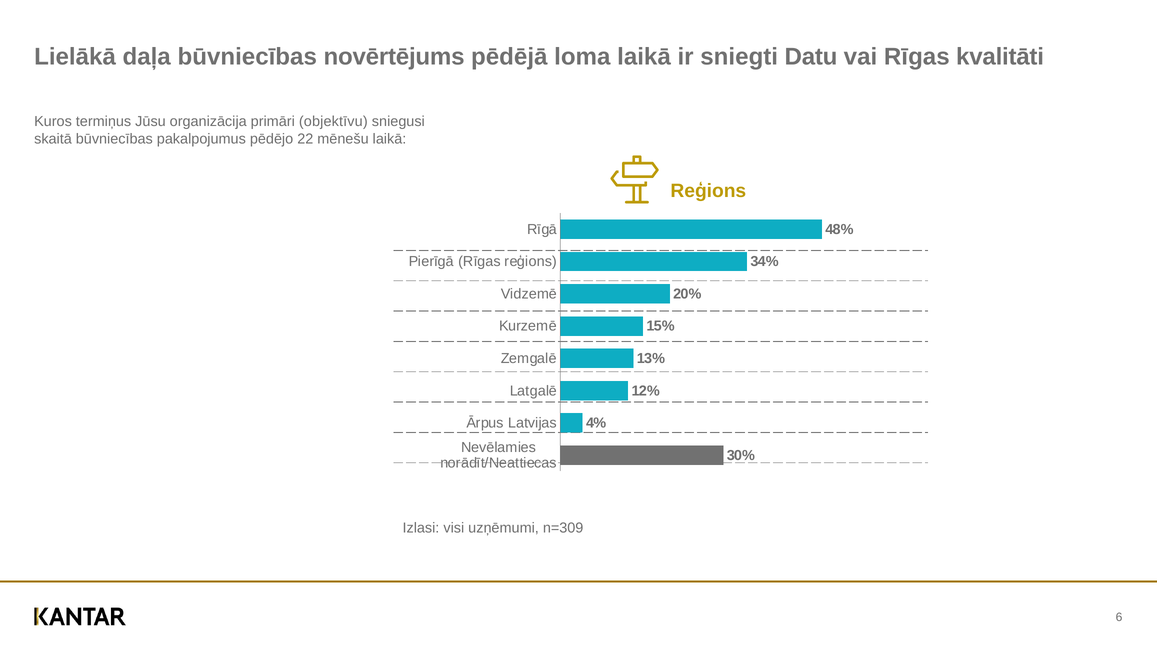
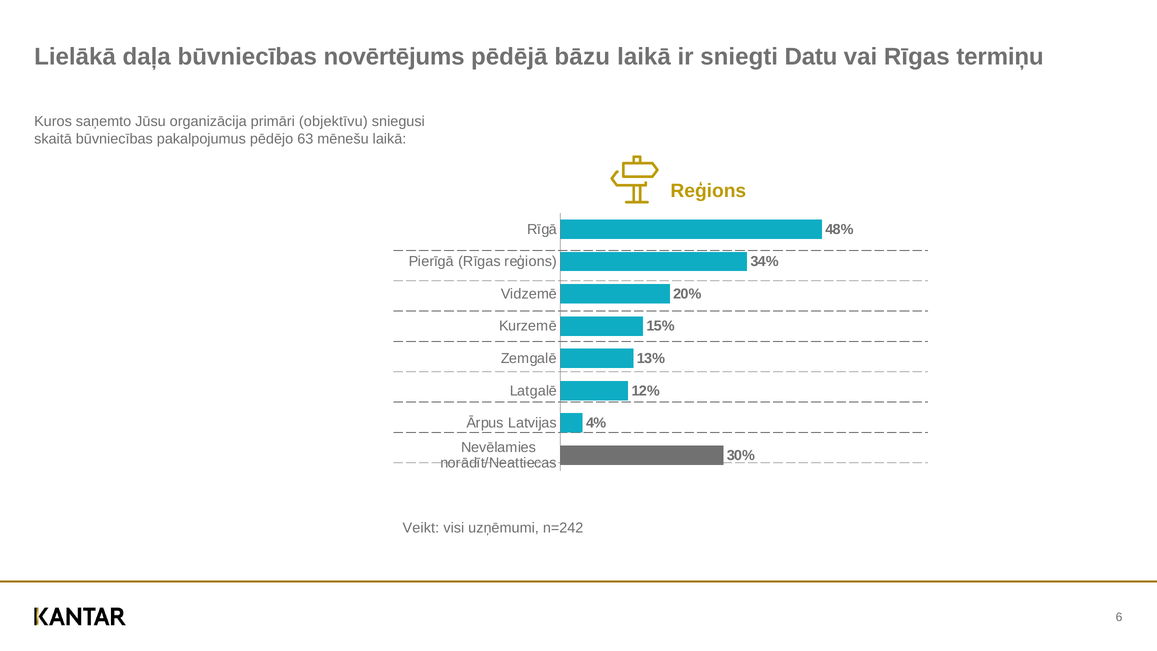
loma: loma -> bāzu
kvalitāti: kvalitāti -> termiņu
termiņus: termiņus -> saņemto
22: 22 -> 63
Izlasi: Izlasi -> Veikt
n=309: n=309 -> n=242
